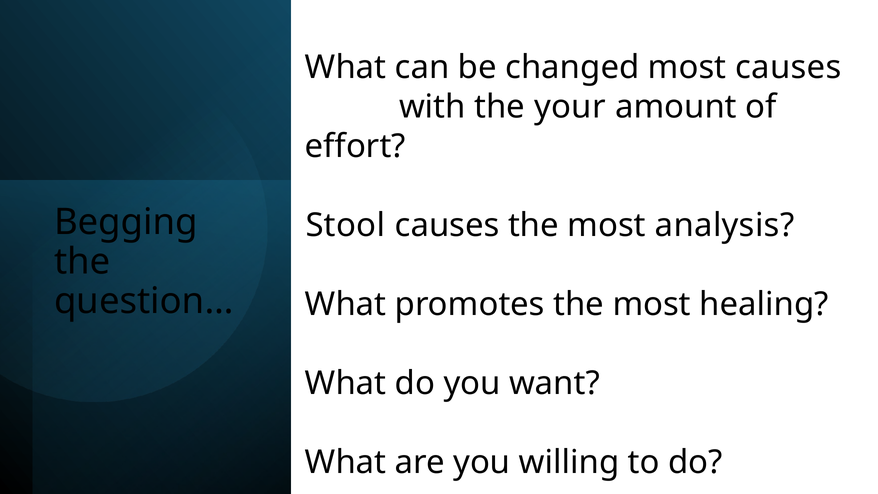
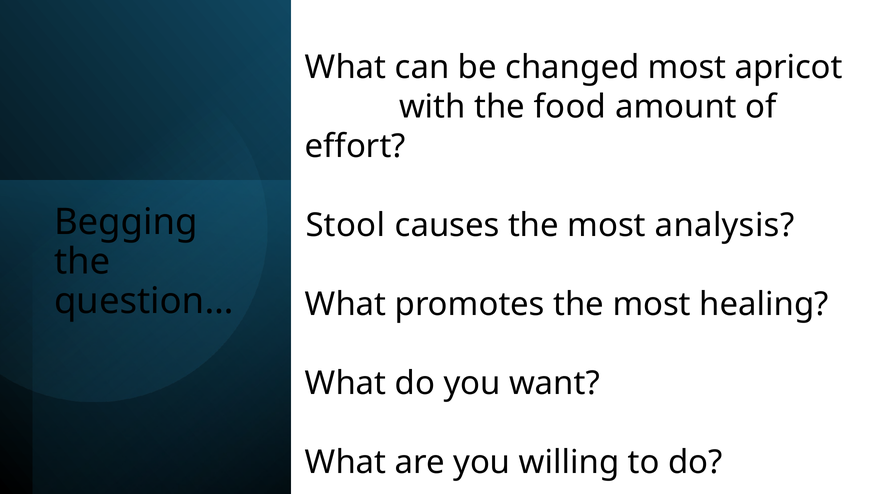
most causes: causes -> apricot
your: your -> food
